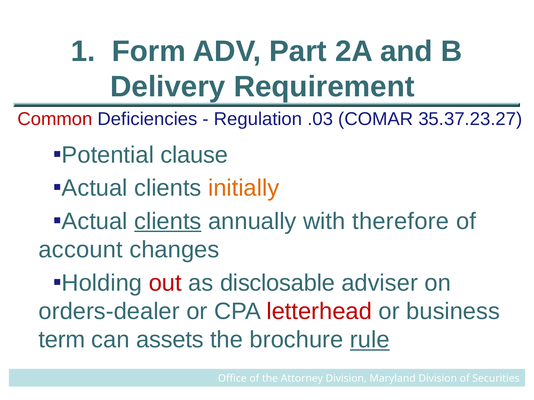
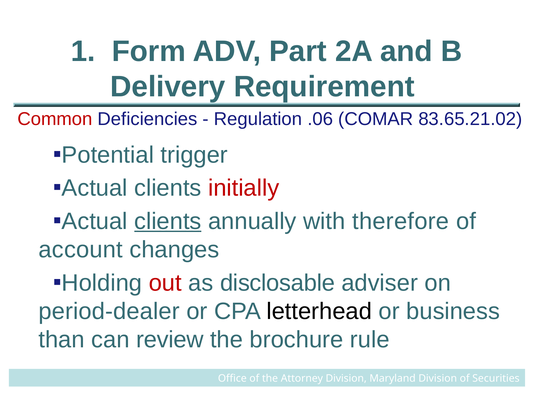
.03: .03 -> .06
35.37.23.27: 35.37.23.27 -> 83.65.21.02
clause: clause -> trigger
initially colour: orange -> red
orders-dealer: orders-dealer -> period-dealer
letterhead colour: red -> black
term: term -> than
assets: assets -> review
rule underline: present -> none
